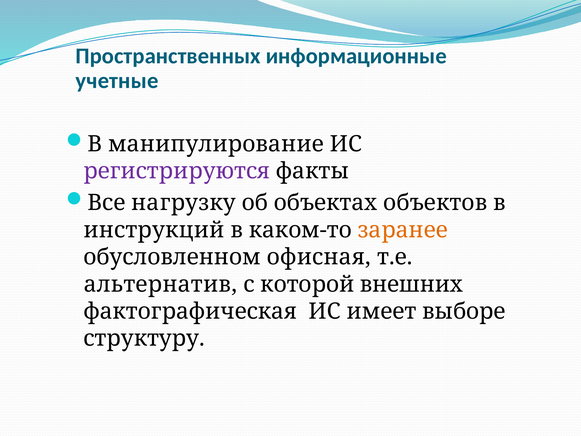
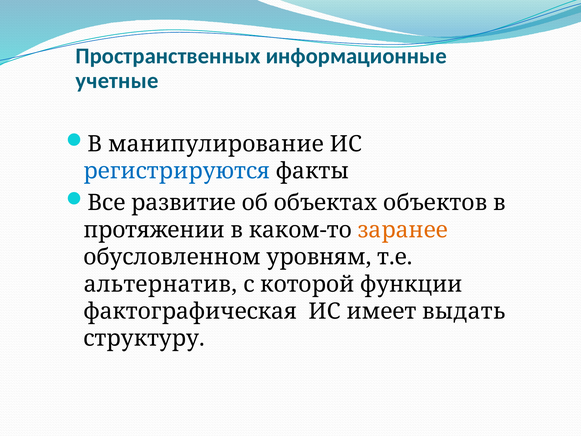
регистрируются colour: purple -> blue
нагрузку: нагрузку -> развитие
инструкций: инструкций -> протяжении
офисная: офисная -> уровням
внешних: внешних -> функции
выборе: выборе -> выдать
